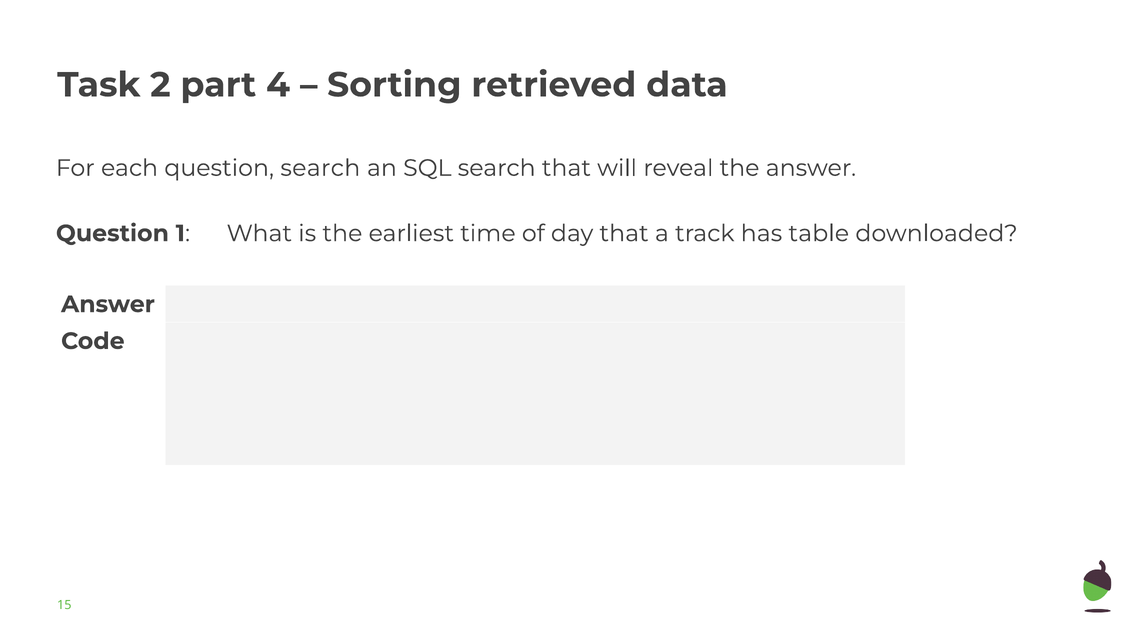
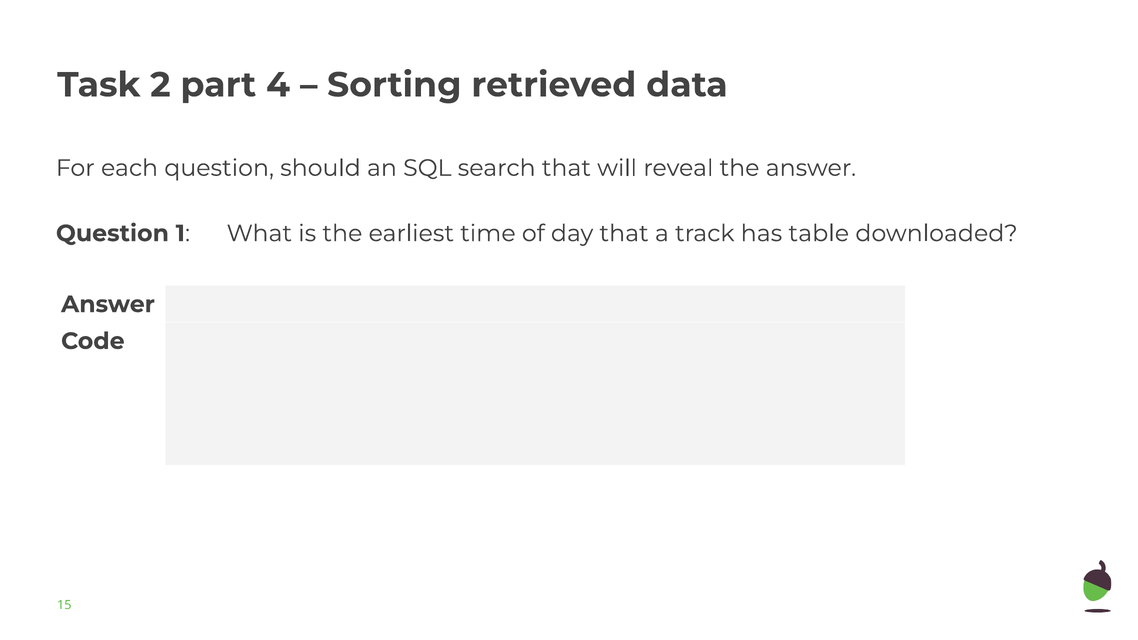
question search: search -> should
